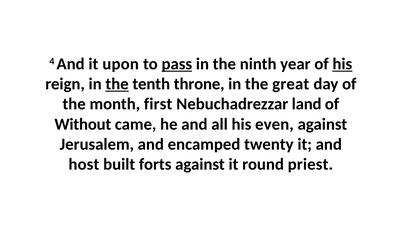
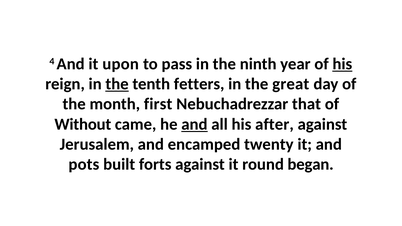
pass underline: present -> none
throne: throne -> fetters
land: land -> that
and at (194, 124) underline: none -> present
even: even -> after
host: host -> pots
priest: priest -> began
